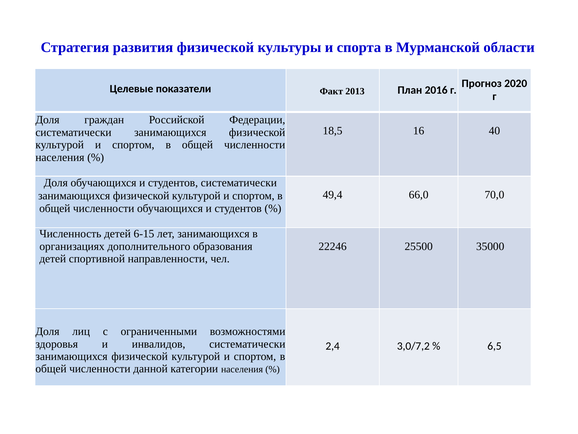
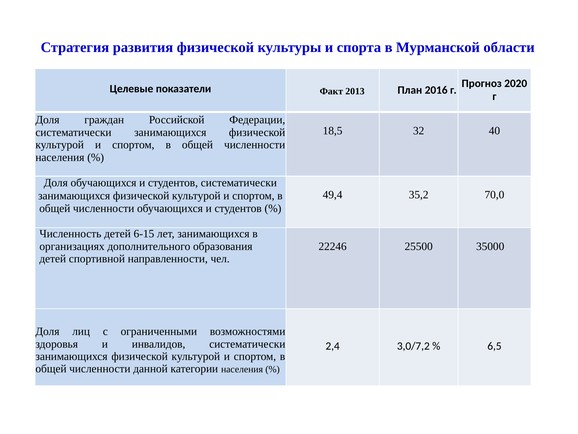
16: 16 -> 32
66,0: 66,0 -> 35,2
